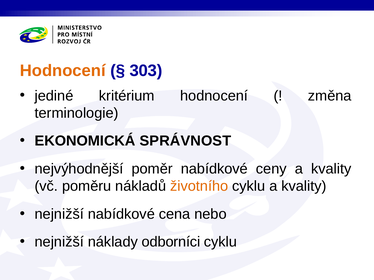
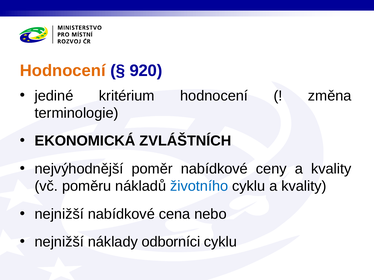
303: 303 -> 920
SPRÁVNOST: SPRÁVNOST -> ZVLÁŠTNÍCH
životního colour: orange -> blue
